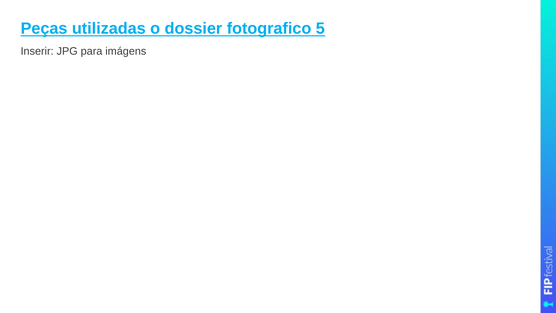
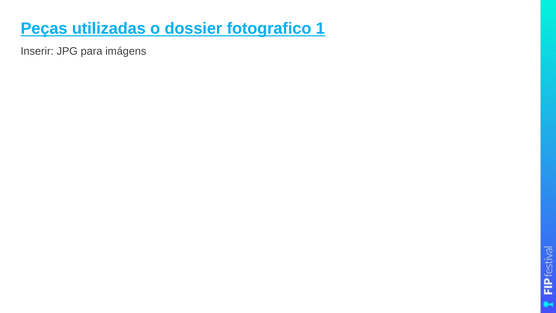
5: 5 -> 1
